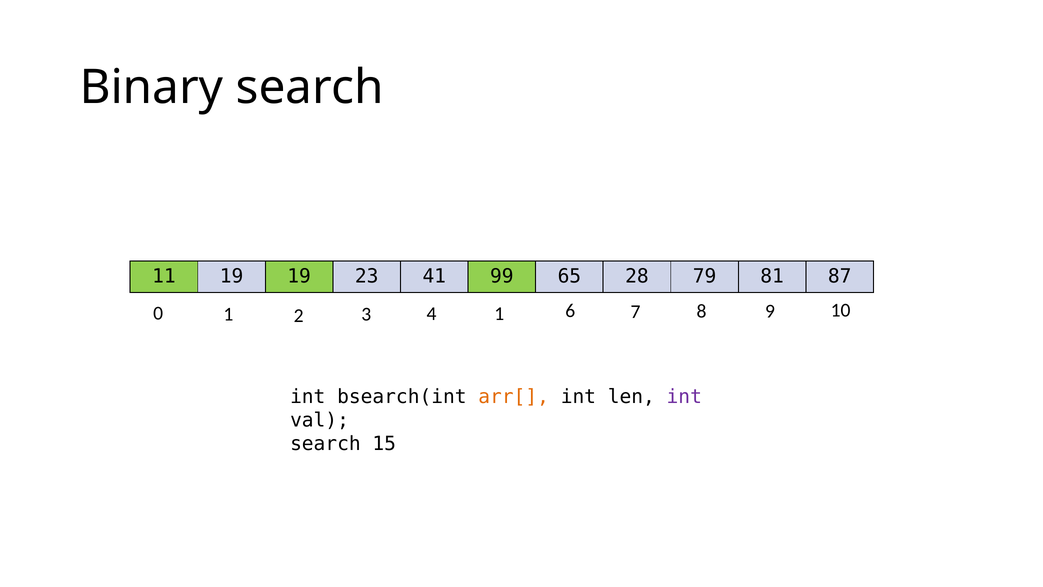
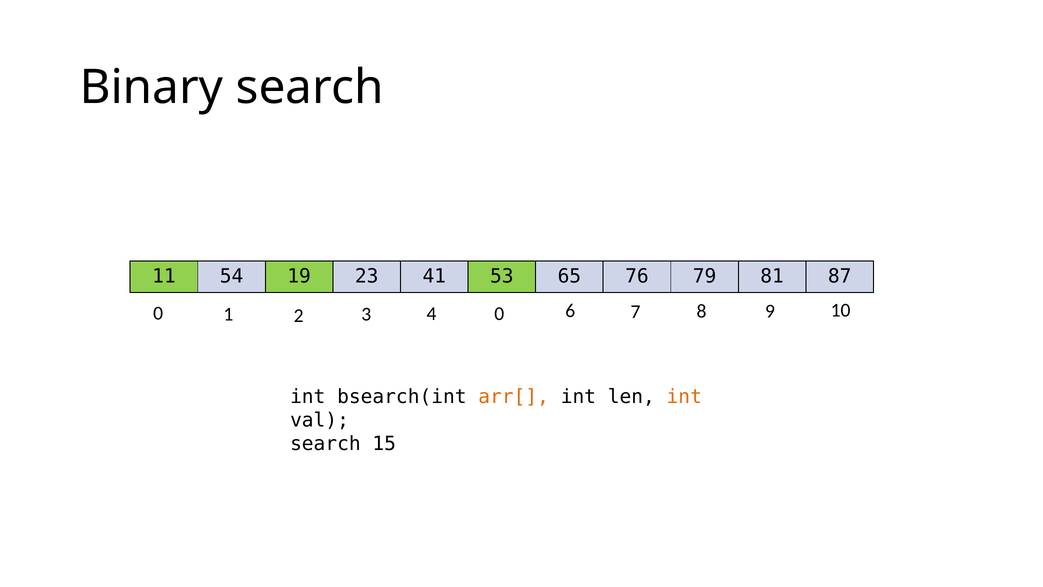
11 19: 19 -> 54
99: 99 -> 53
28: 28 -> 76
4 1: 1 -> 0
int at (684, 397) colour: purple -> orange
